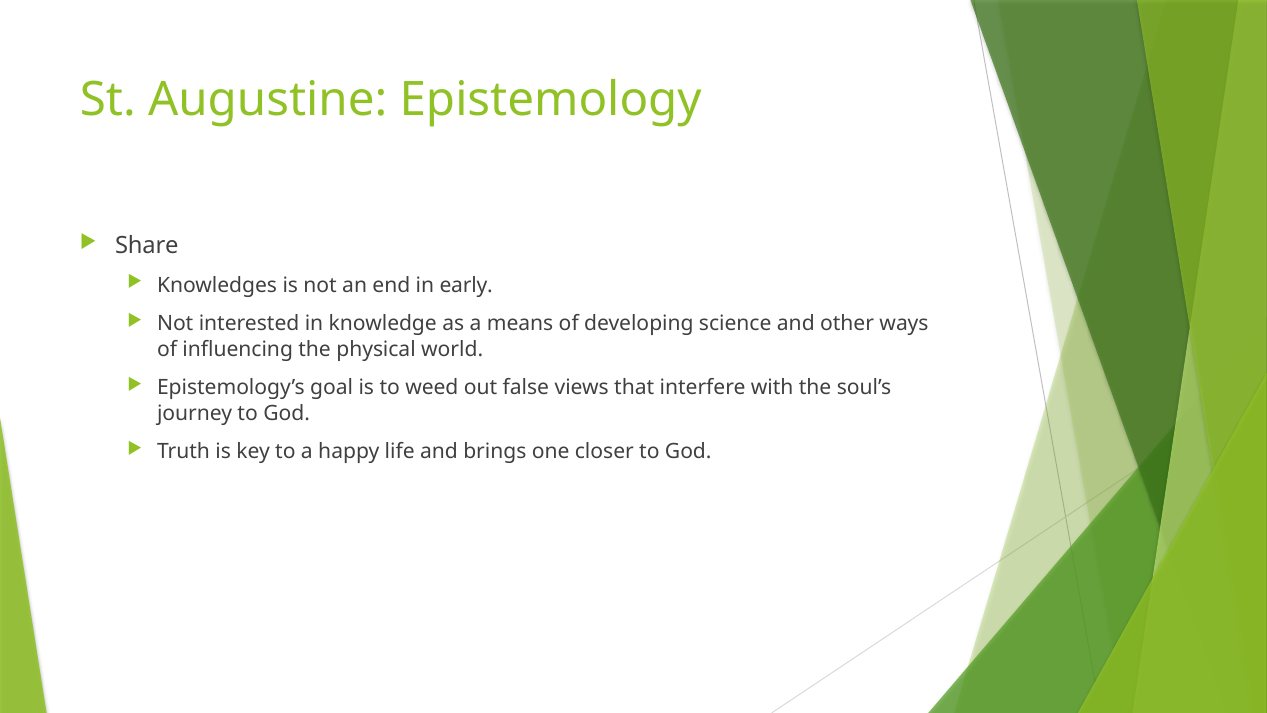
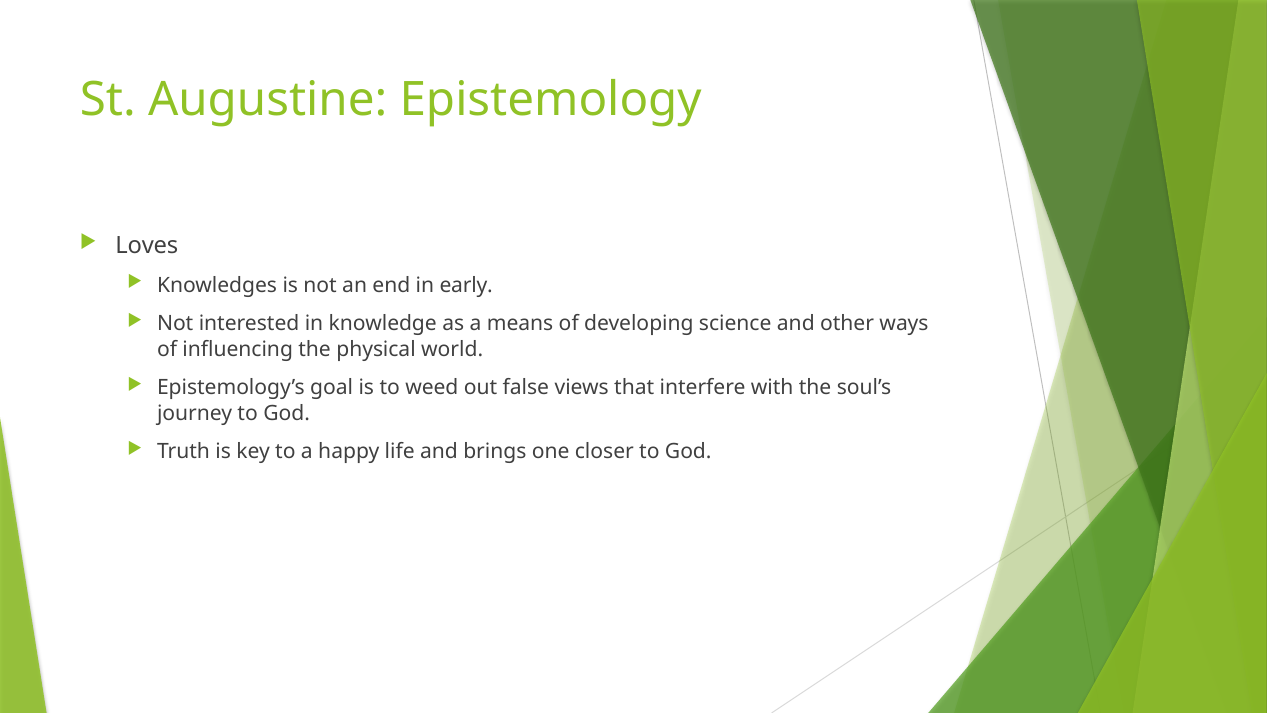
Share: Share -> Loves
